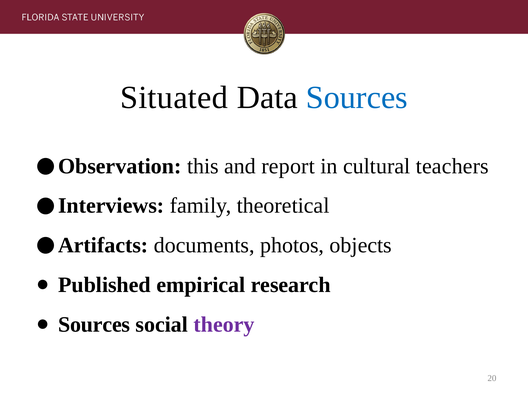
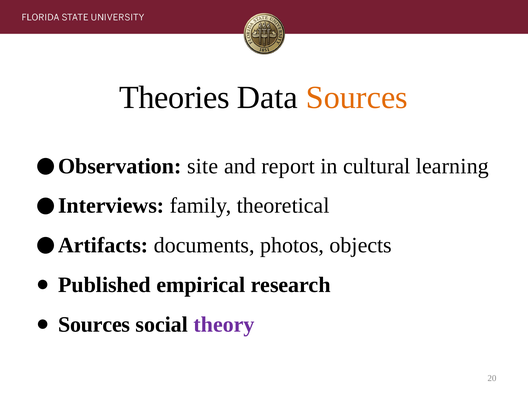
Situated: Situated -> Theories
Sources at (357, 98) colour: blue -> orange
this: this -> site
teachers: teachers -> learning
